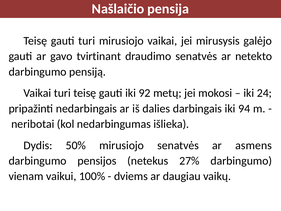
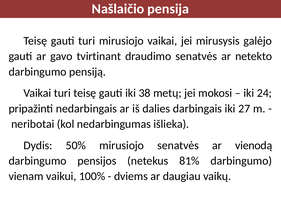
92: 92 -> 38
94: 94 -> 27
asmens: asmens -> vienodą
27%: 27% -> 81%
